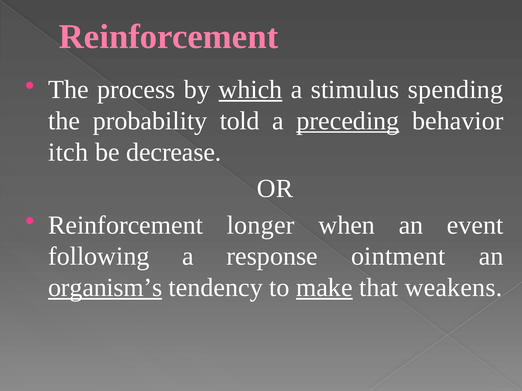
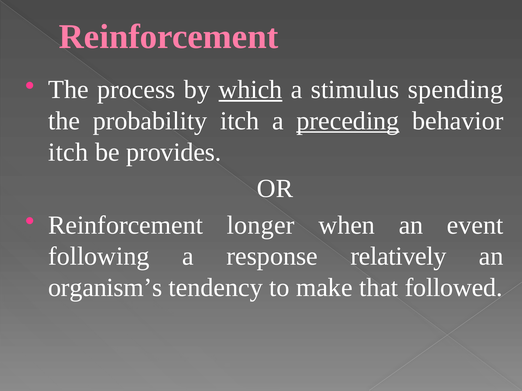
probability told: told -> itch
decrease: decrease -> provides
ointment: ointment -> relatively
organism’s underline: present -> none
make underline: present -> none
weakens: weakens -> followed
